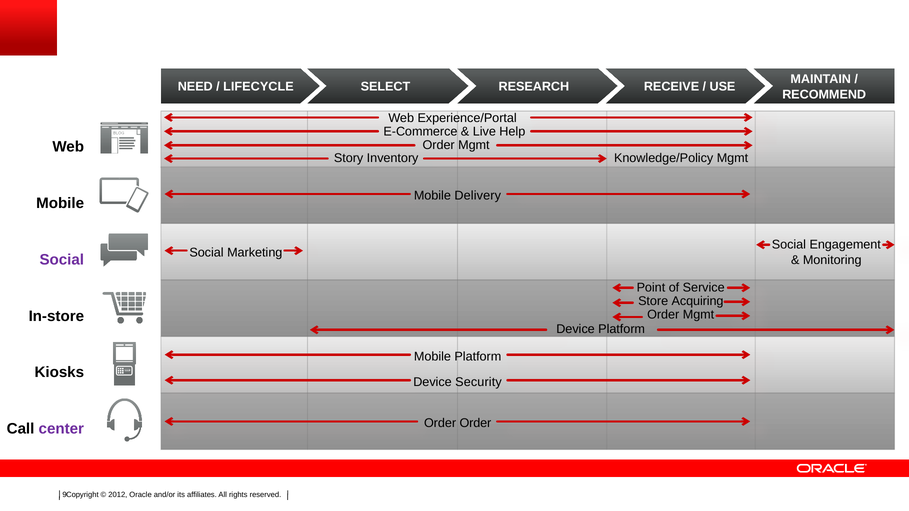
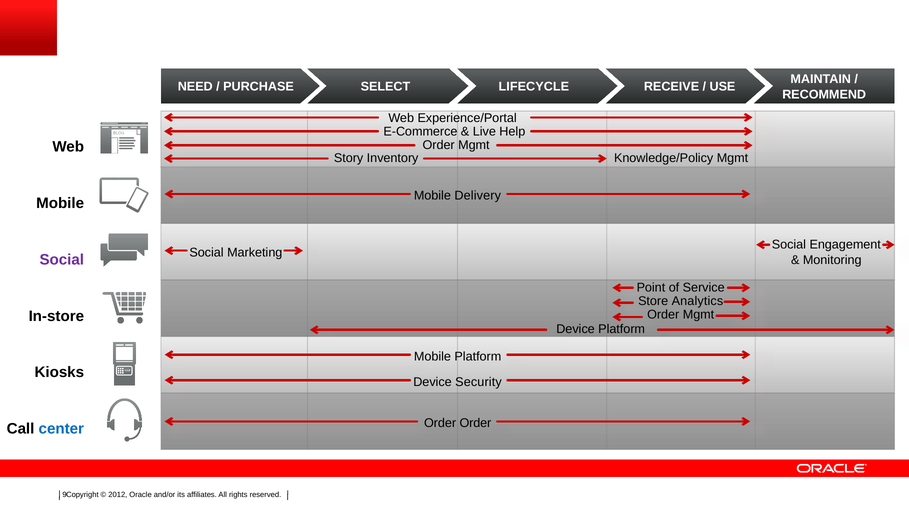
LIFECYCLE: LIFECYCLE -> PURCHASE
RESEARCH: RESEARCH -> LIFECYCLE
Acquiring: Acquiring -> Analytics
center colour: purple -> blue
